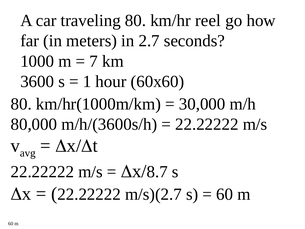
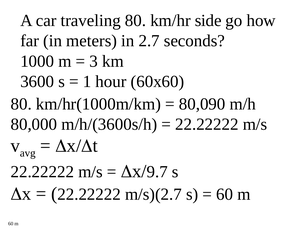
reel: reel -> side
7: 7 -> 3
30,000: 30,000 -> 80,090
8.7: 8.7 -> 9.7
